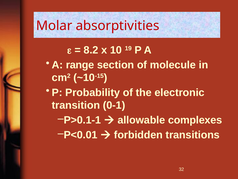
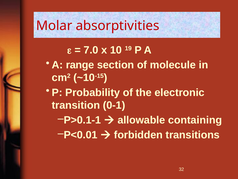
8.2: 8.2 -> 7.0
complexes: complexes -> containing
